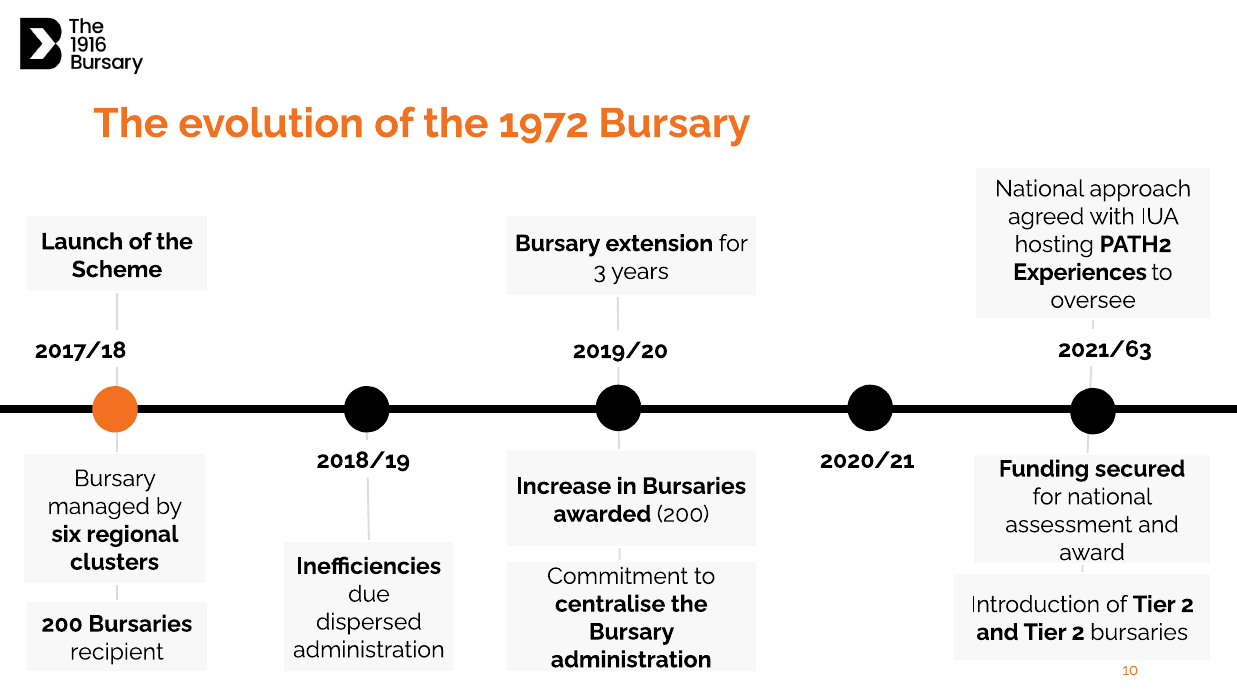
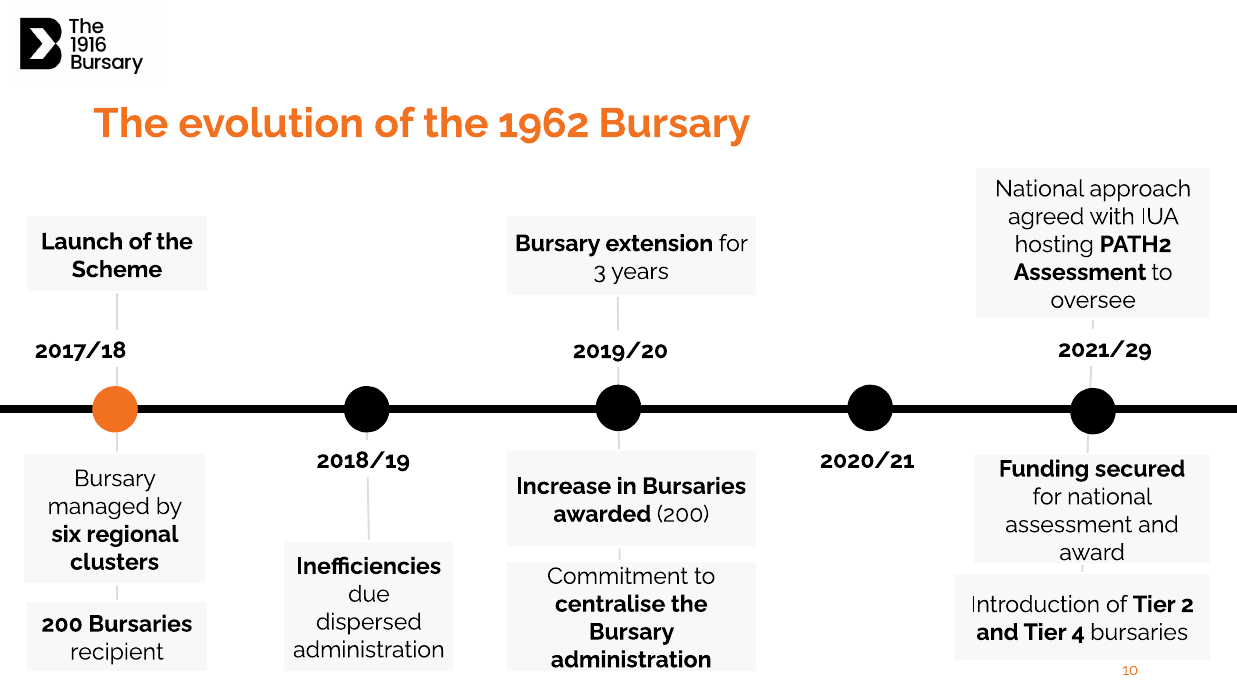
1972: 1972 -> 1962
Experiences at (1080, 272): Experiences -> Assessment
2021/63: 2021/63 -> 2021/29
and Tier 2: 2 -> 4
